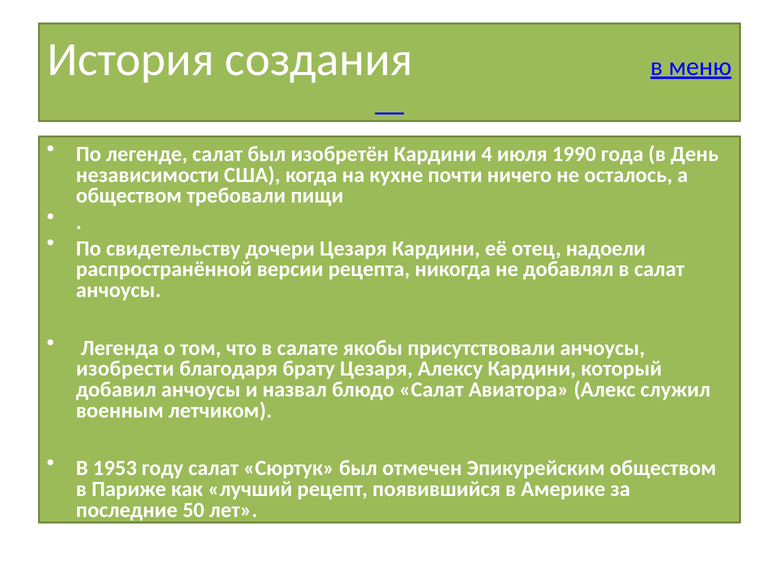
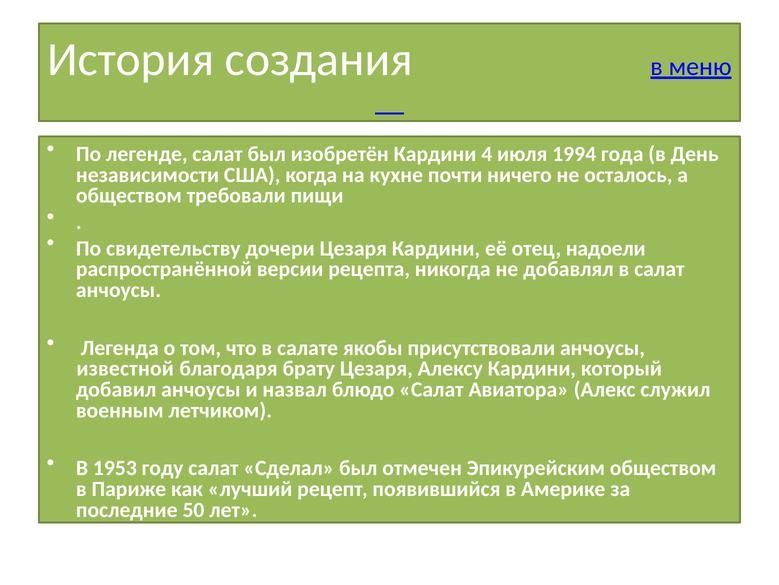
1990: 1990 -> 1994
изобрести: изобрести -> известной
Сюртук: Сюртук -> Сделал
